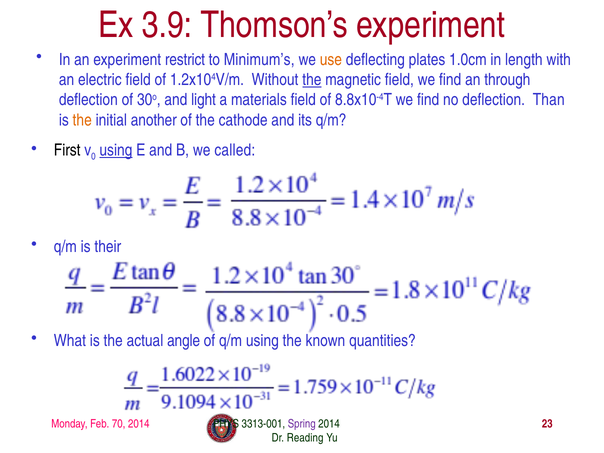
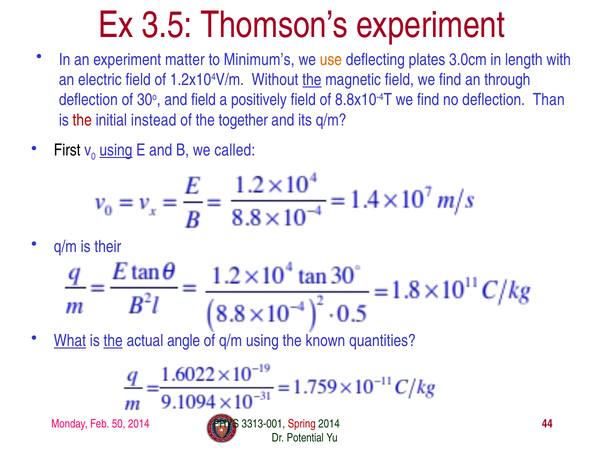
3.9: 3.9 -> 3.5
restrict: restrict -> matter
1.0cm: 1.0cm -> 3.0cm
and light: light -> field
materials: materials -> positively
the at (82, 120) colour: orange -> red
another: another -> instead
cathode: cathode -> together
What underline: none -> present
the at (113, 341) underline: none -> present
70: 70 -> 50
Spring colour: purple -> red
23: 23 -> 44
Reading: Reading -> Potential
